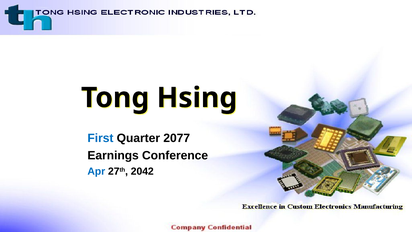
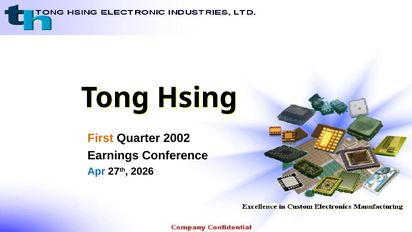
First colour: blue -> orange
2077: 2077 -> 2002
2042: 2042 -> 2026
